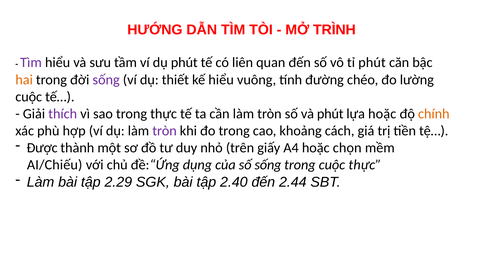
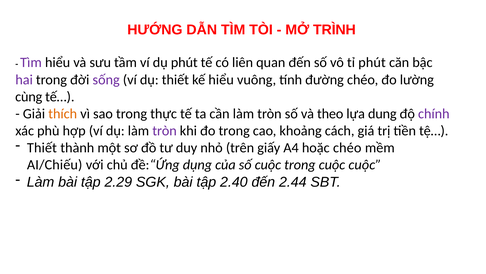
hai colour: orange -> purple
cuộc at (29, 96): cuộc -> cùng
thích colour: purple -> orange
và phút: phút -> theo
lựa hoặc: hoặc -> dung
chính colour: orange -> purple
Được at (42, 148): Được -> Thiết
hoặc chọn: chọn -> chéo
số sống: sống -> cuộc
cuộc thực: thực -> cuộc
